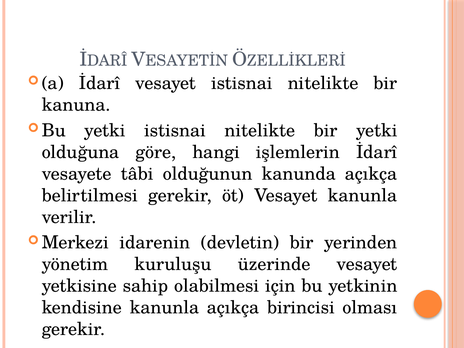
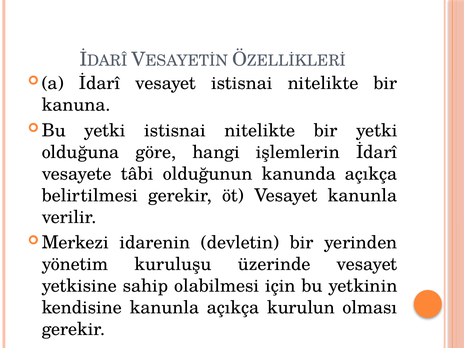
birincisi: birincisi -> kurulun
